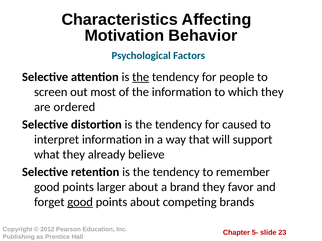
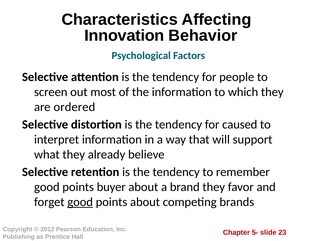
Motivation: Motivation -> Innovation
the at (141, 77) underline: present -> none
larger: larger -> buyer
